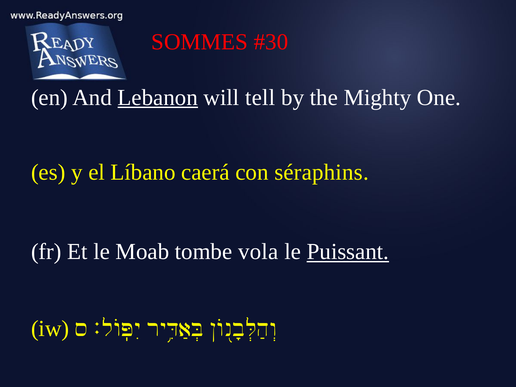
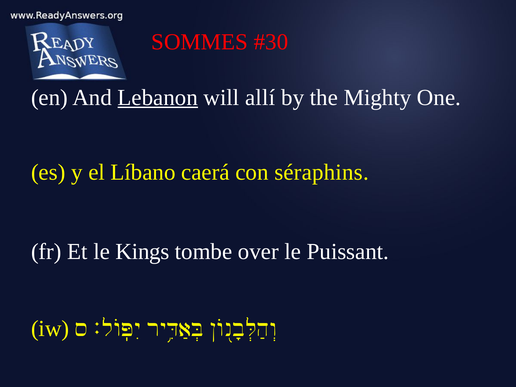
tell: tell -> allí
Moab: Moab -> Kings
vola: vola -> over
Puissant underline: present -> none
